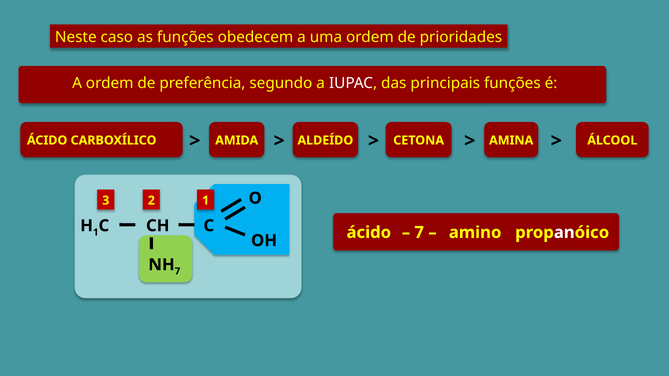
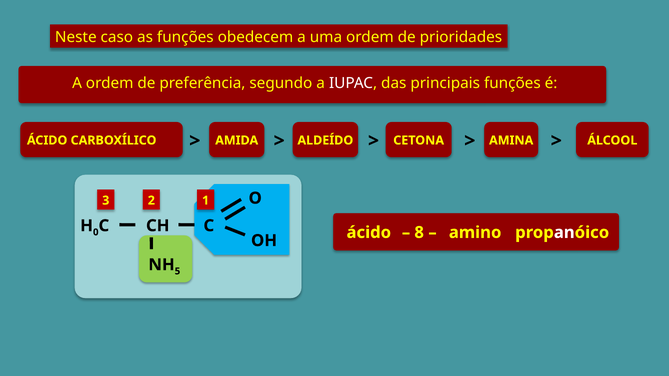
1 at (96, 232): 1 -> 0
7 at (419, 233): 7 -> 8
7 at (177, 271): 7 -> 5
